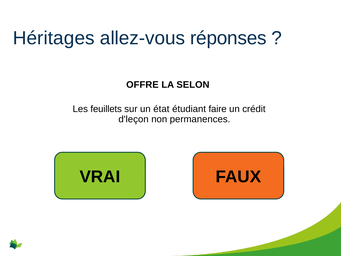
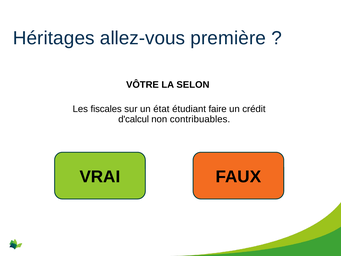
réponses: réponses -> première
OFFRE: OFFRE -> VÔTRE
feuillets: feuillets -> fiscales
d'leçon: d'leçon -> d'calcul
permanences: permanences -> contribuables
